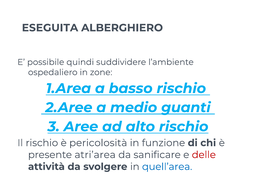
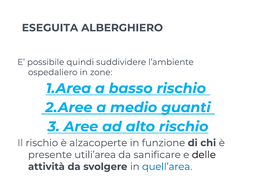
pericolosità: pericolosità -> alzacoperte
atri’area: atri’area -> utili’area
delle colour: red -> black
